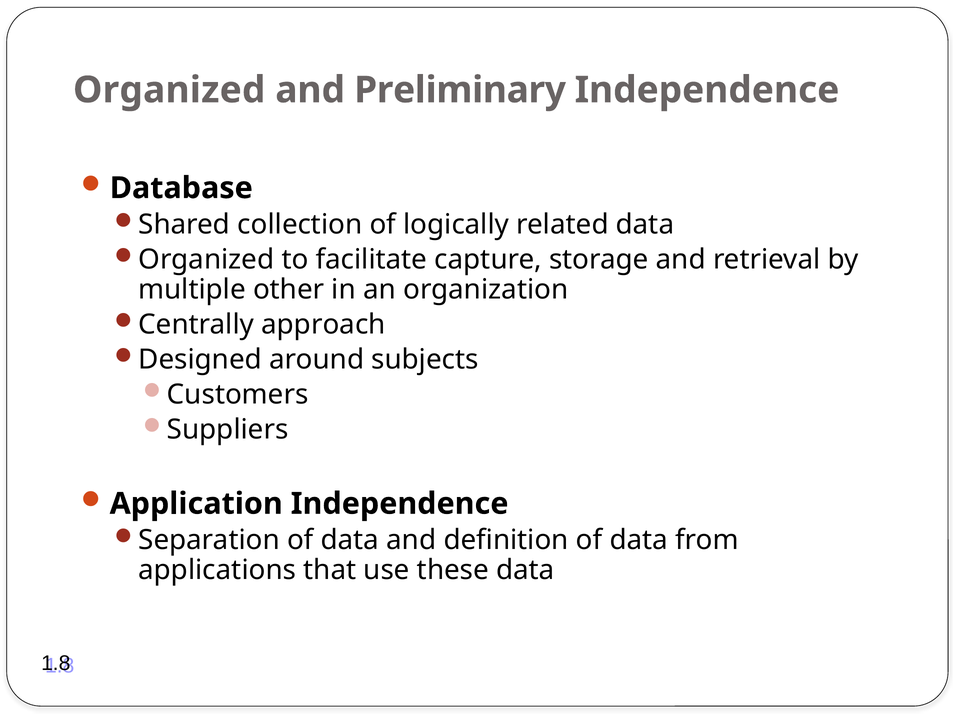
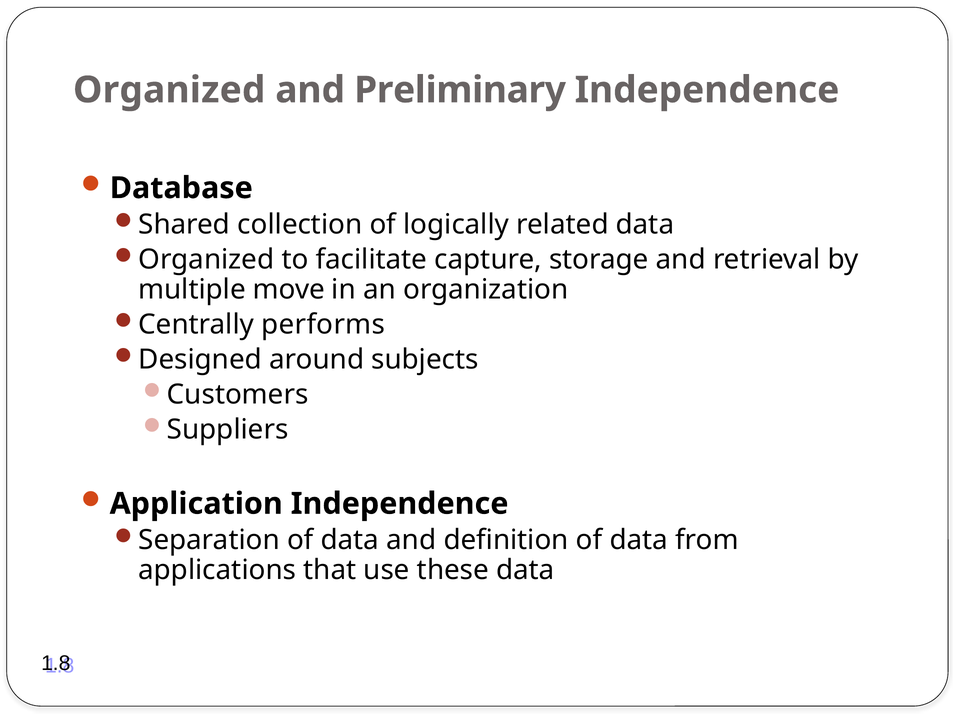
other: other -> move
approach: approach -> performs
